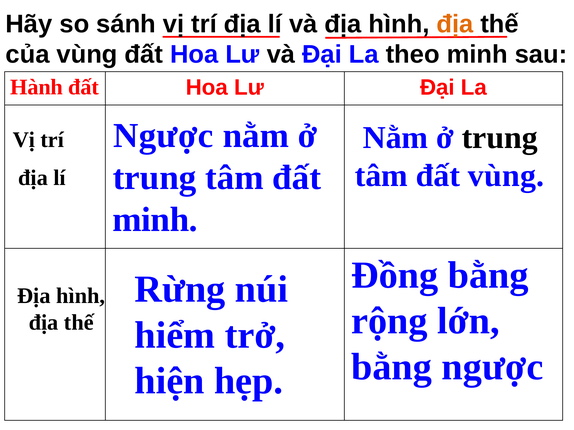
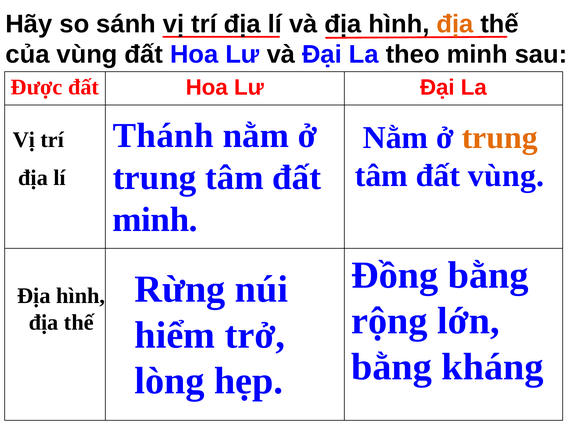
Hành: Hành -> Được
Ngược at (163, 136): Ngược -> Thánh
trung at (500, 138) colour: black -> orange
bằng ngược: ngược -> kháng
hiện: hiện -> lòng
